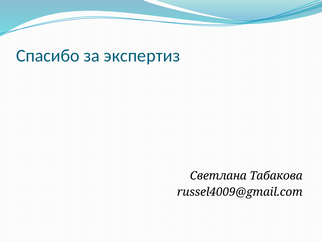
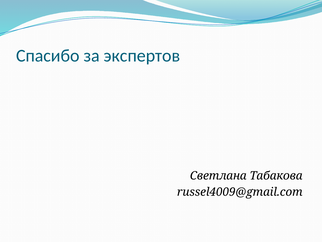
экспертиз: экспертиз -> экспертов
